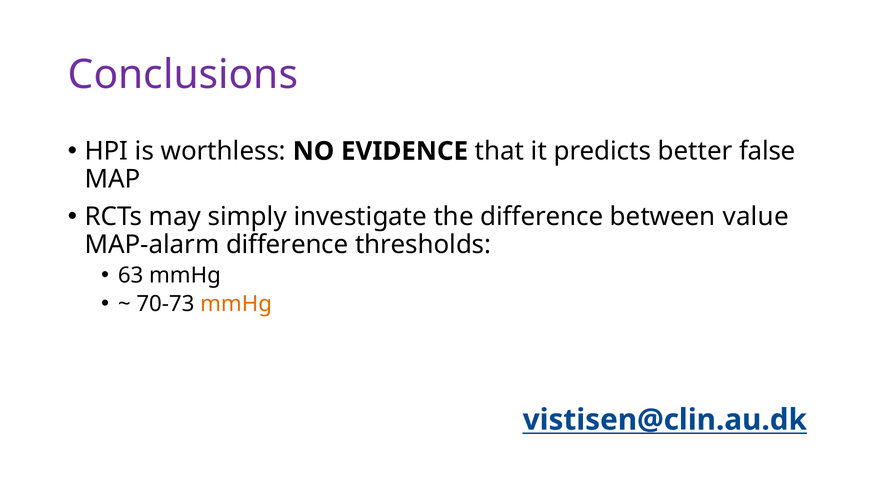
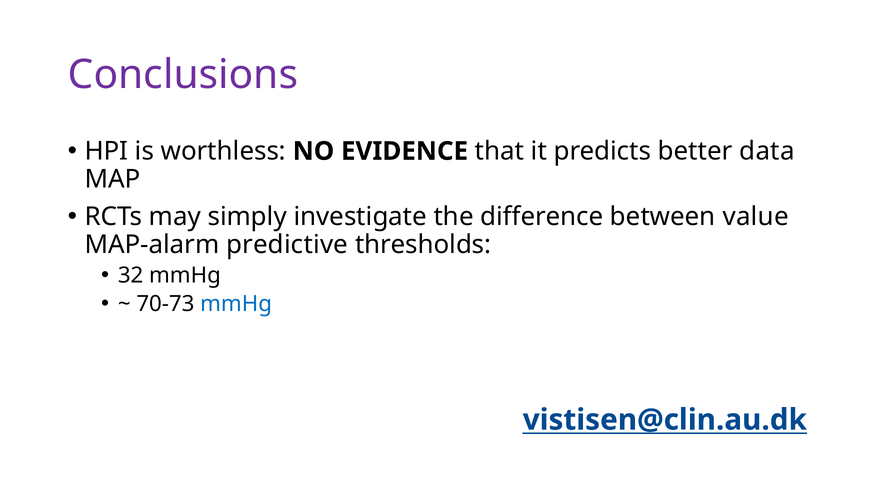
false: false -> data
MAP-alarm difference: difference -> predictive
63: 63 -> 32
mmHg at (236, 304) colour: orange -> blue
